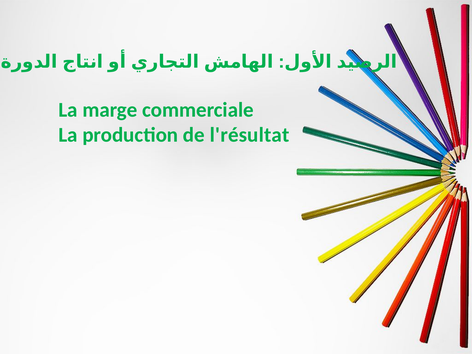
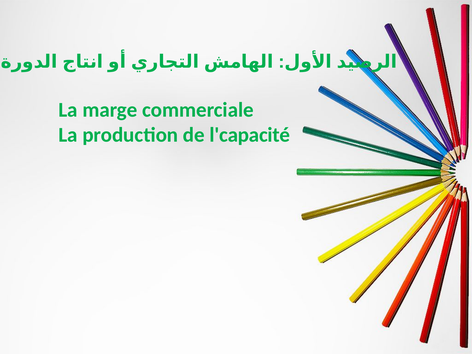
l'résultat: l'résultat -> l'capacité
